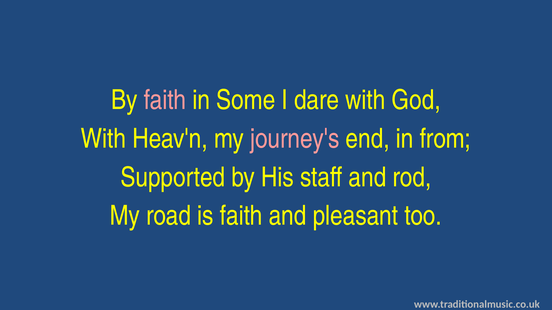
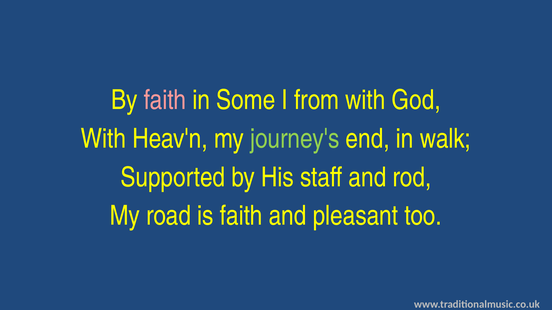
dare: dare -> from
journey's colour: pink -> light green
from: from -> walk
